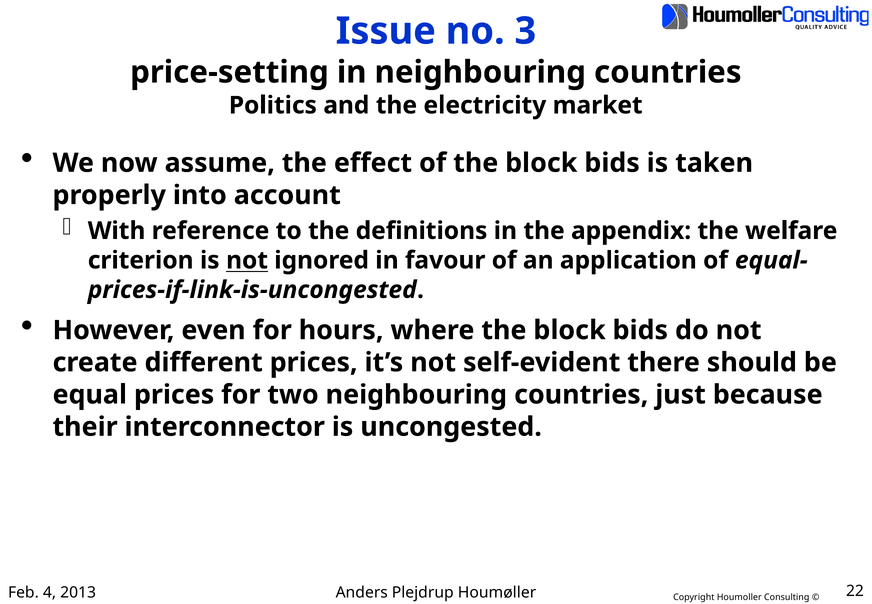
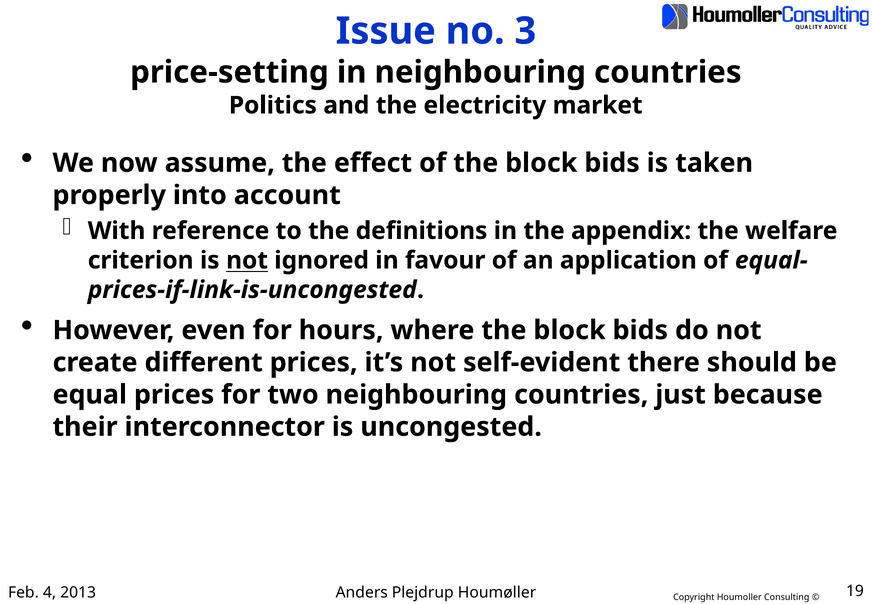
22: 22 -> 19
